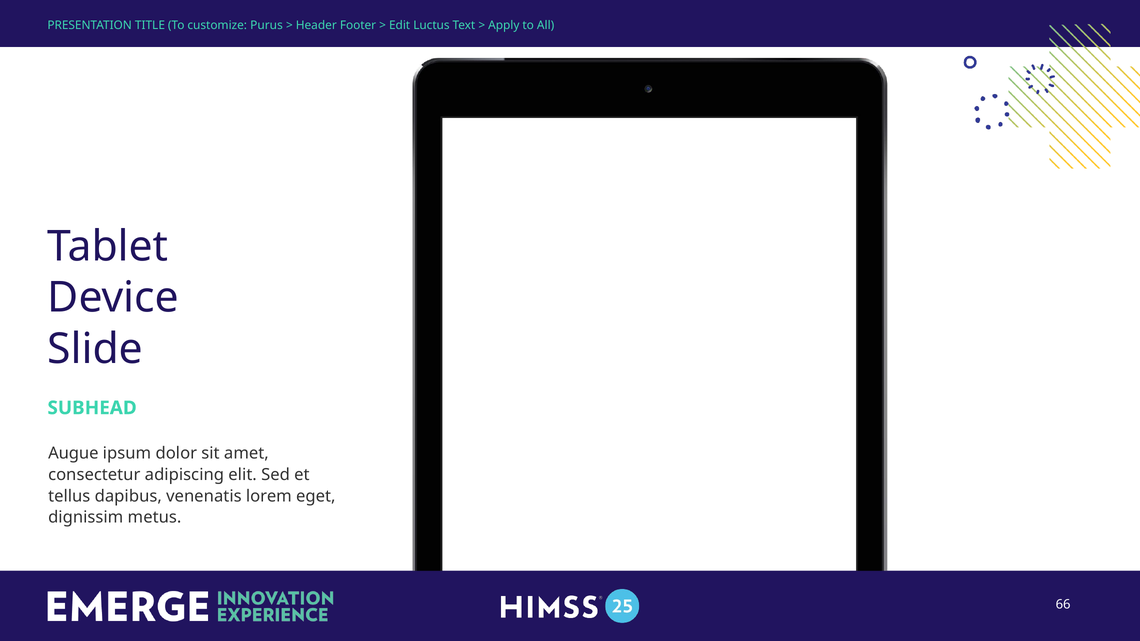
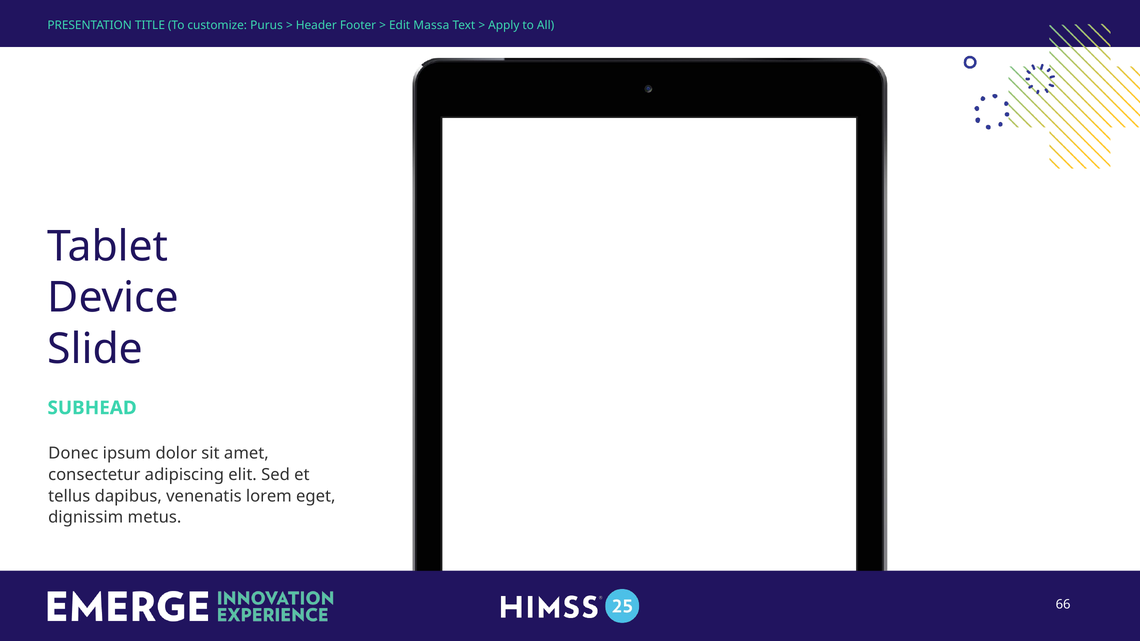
Luctus: Luctus -> Massa
Augue: Augue -> Donec
